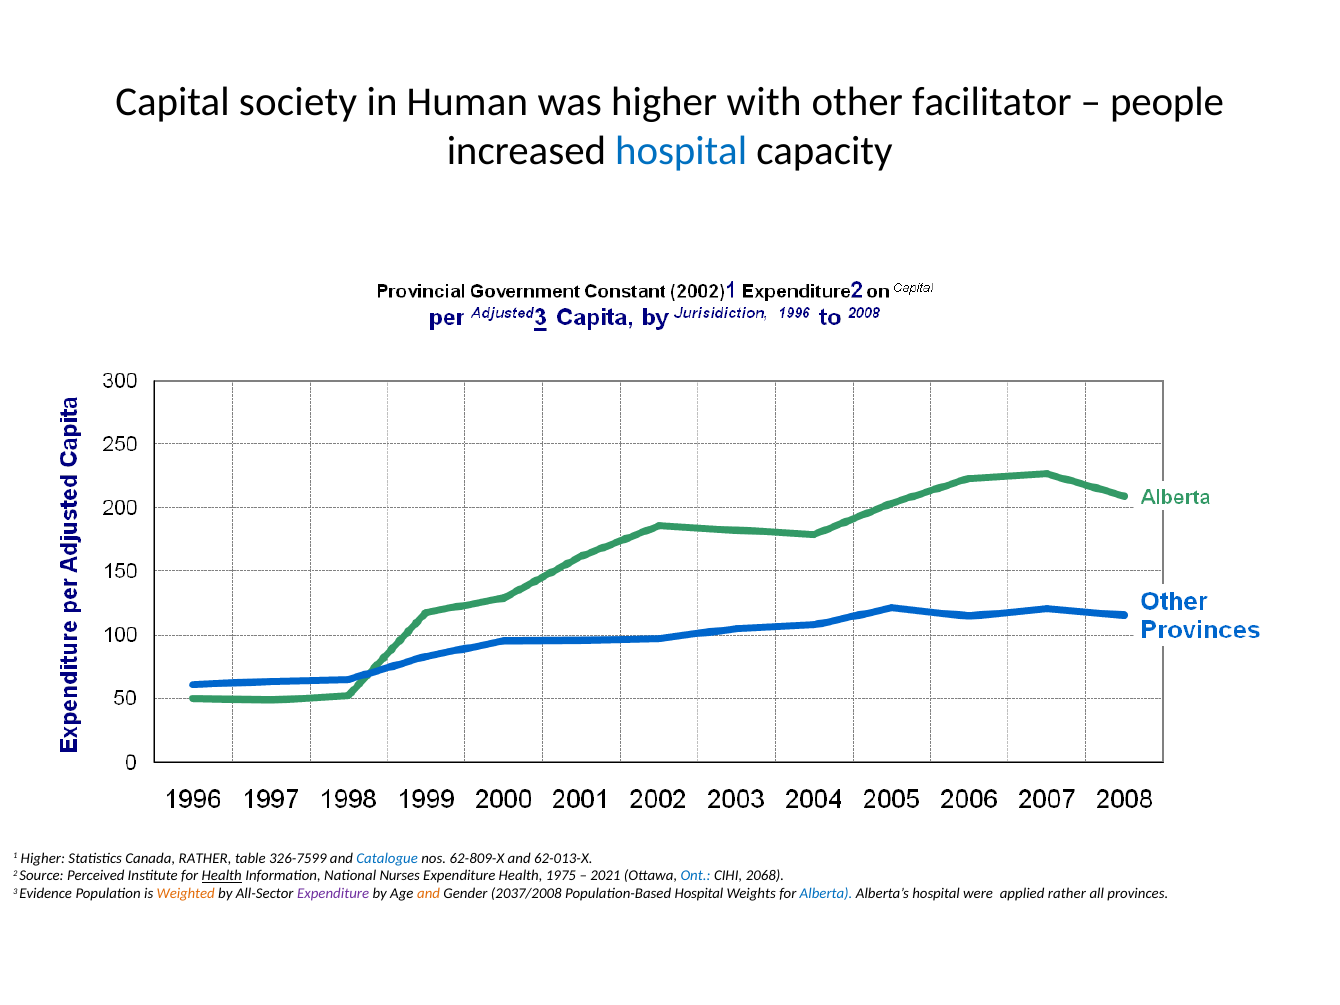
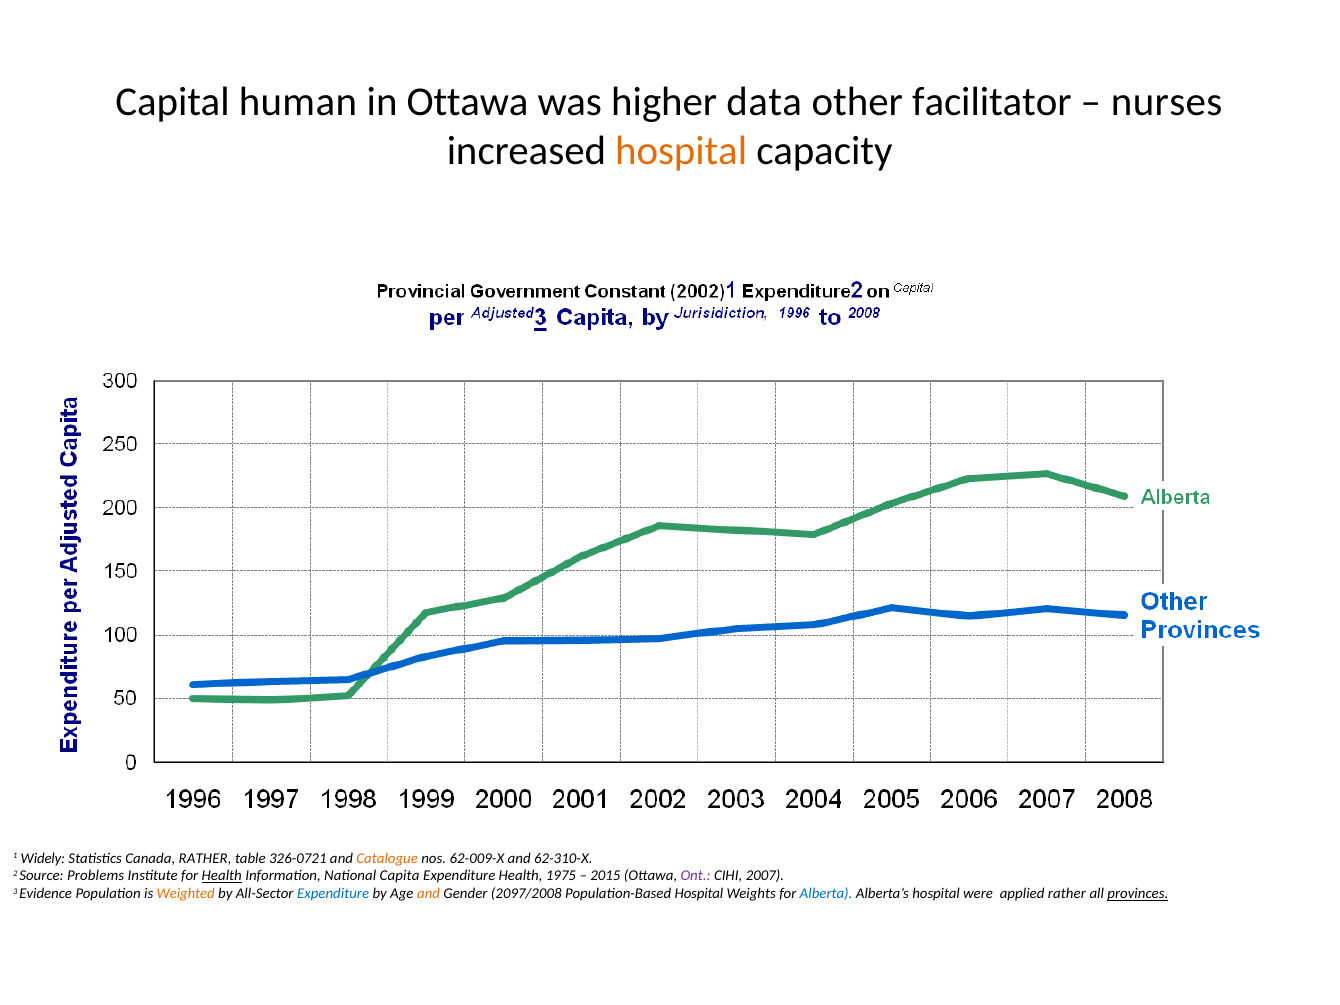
society: society -> human
in Human: Human -> Ottawa
with: with -> data
people: people -> nurses
hospital at (681, 151) colour: blue -> orange
1 Higher: Higher -> Widely
326-7599: 326-7599 -> 326-0721
Catalogue colour: blue -> orange
62-809-X: 62-809-X -> 62-009-X
62-013-X: 62-013-X -> 62-310-X
Perceived: Perceived -> Problems
Nurses: Nurses -> Capita
2021: 2021 -> 2015
Ont colour: blue -> purple
2068: 2068 -> 2007
Expenditure at (333, 894) colour: purple -> blue
2037/2008: 2037/2008 -> 2097/2008
provinces underline: none -> present
